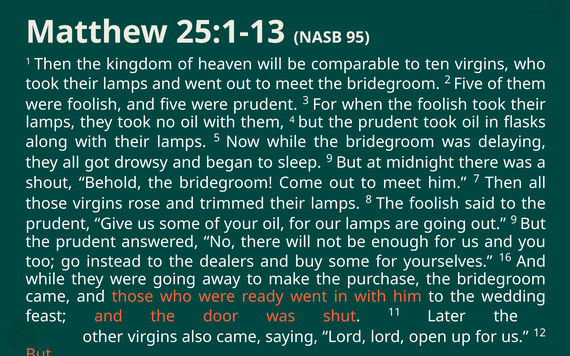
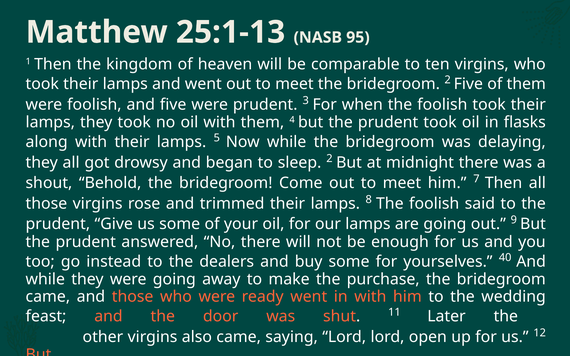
sleep 9: 9 -> 2
16: 16 -> 40
